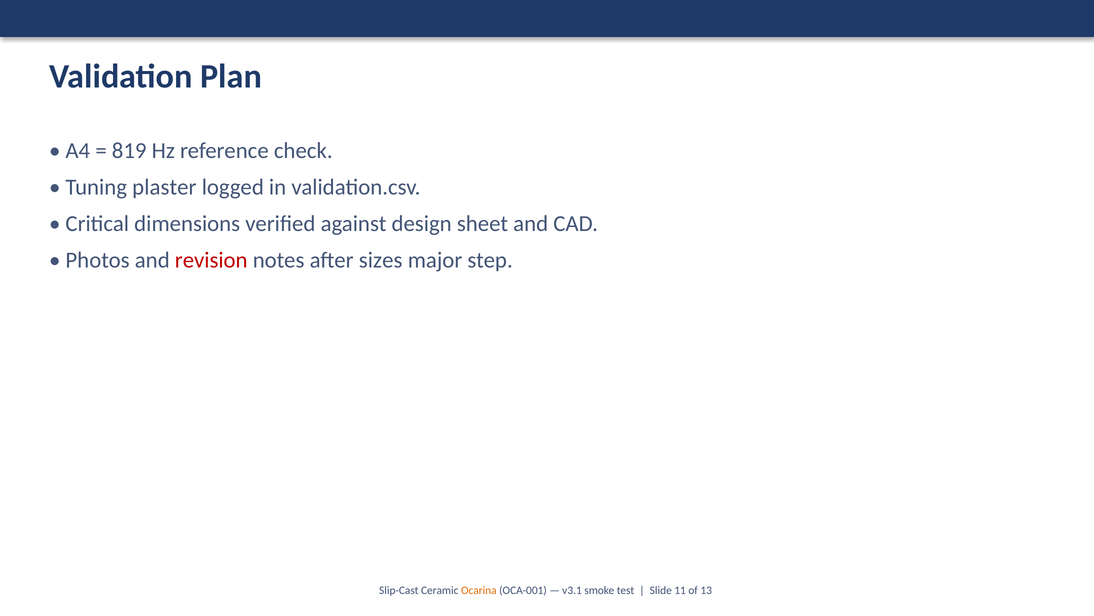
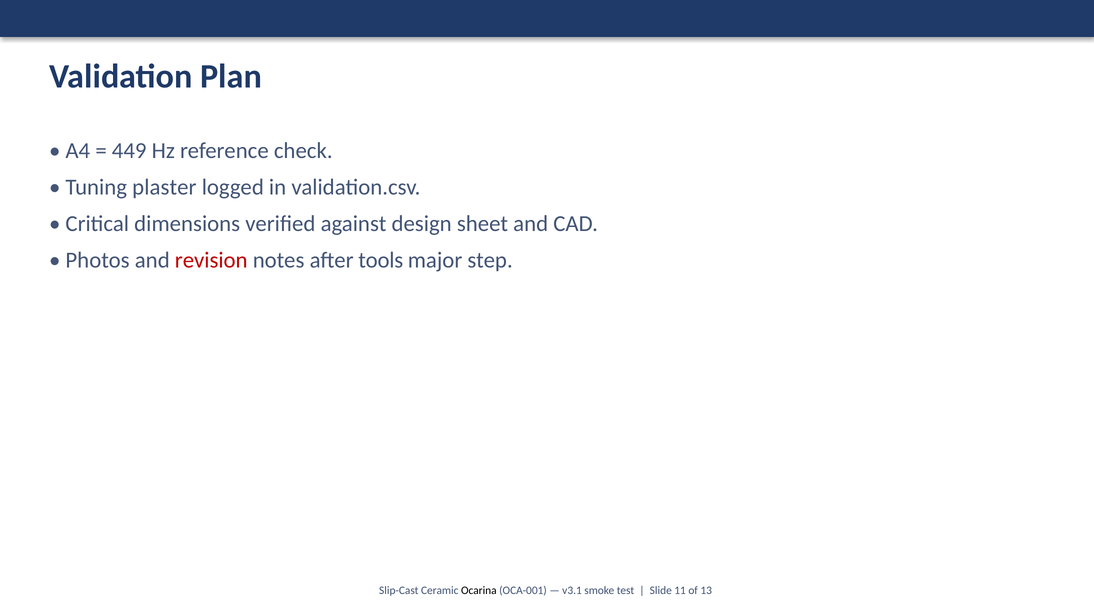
819: 819 -> 449
sizes: sizes -> tools
Ocarina colour: orange -> black
